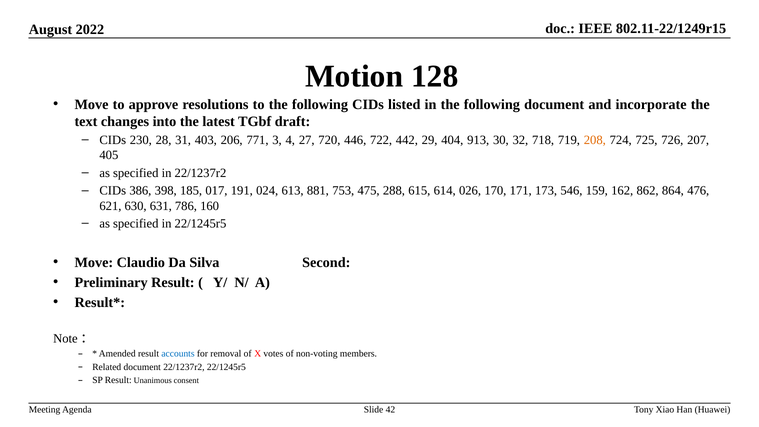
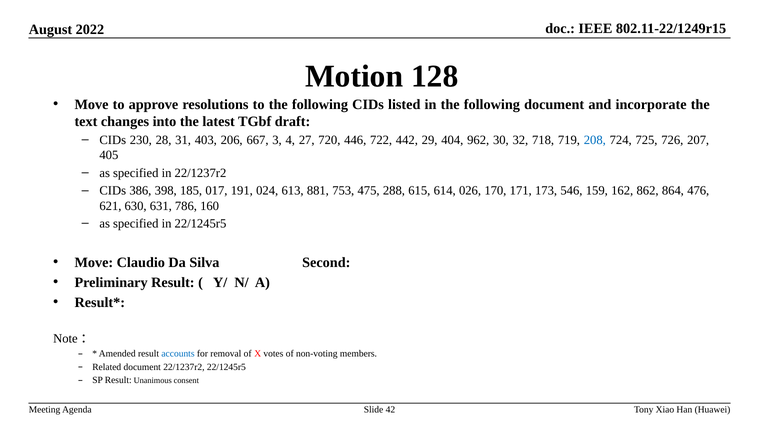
771: 771 -> 667
913: 913 -> 962
208 colour: orange -> blue
